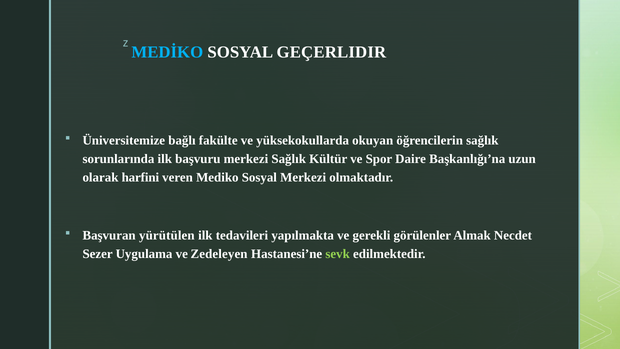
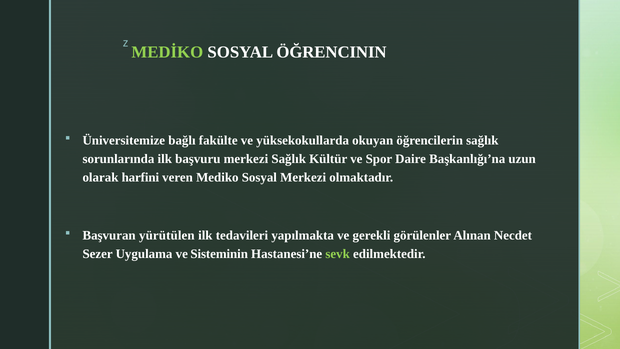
MEDİKO colour: light blue -> light green
GEÇERLIDIR: GEÇERLIDIR -> ÖĞRENCININ
Almak: Almak -> Alınan
Zedeleyen: Zedeleyen -> Sisteminin
